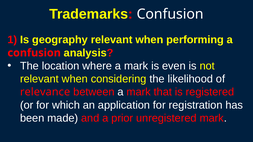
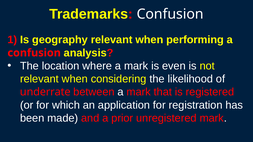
relevance: relevance -> underrate
